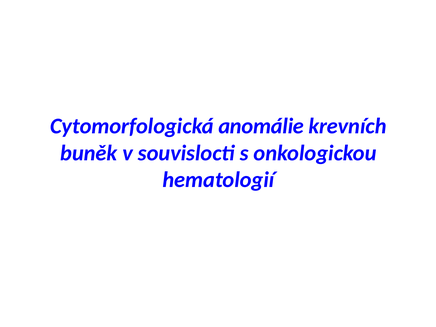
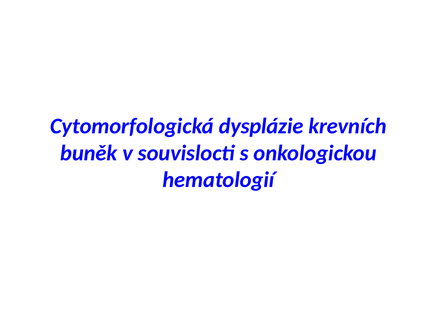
anomálie: anomálie -> dysplázie
